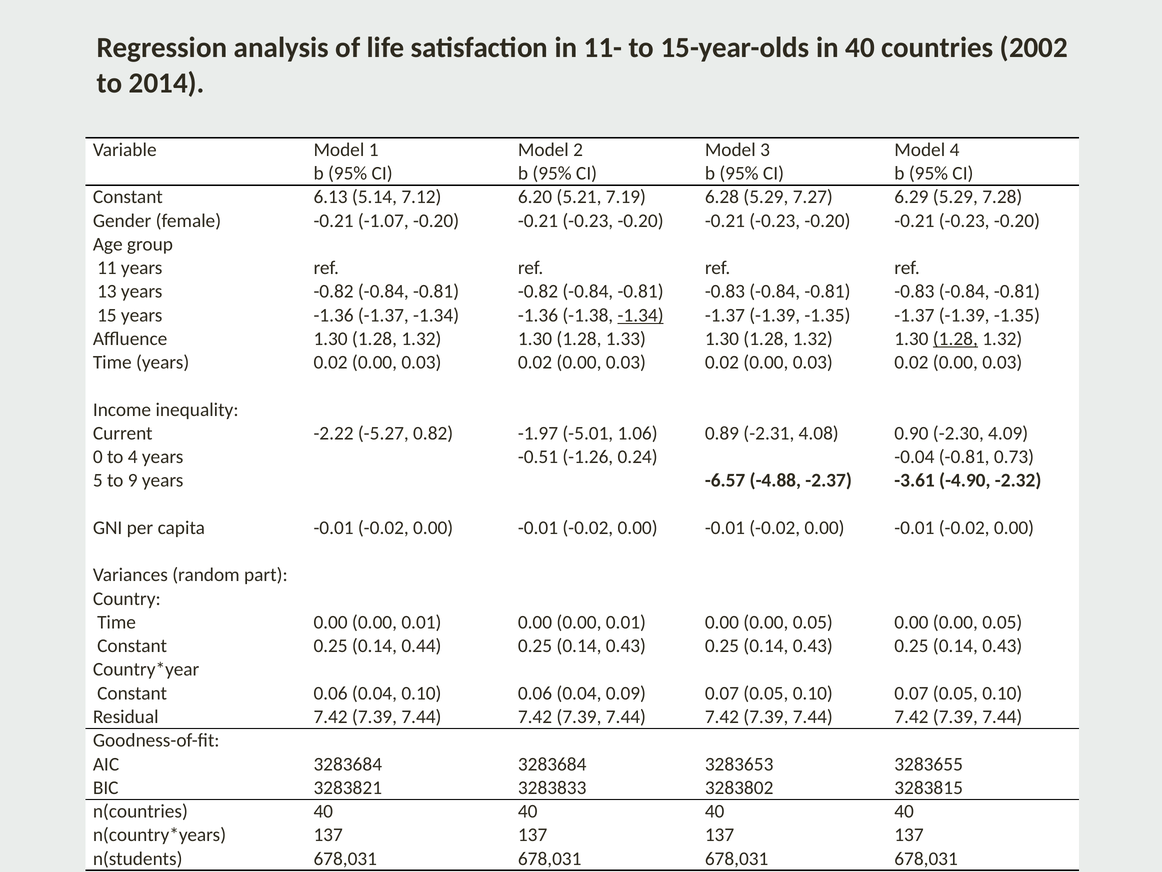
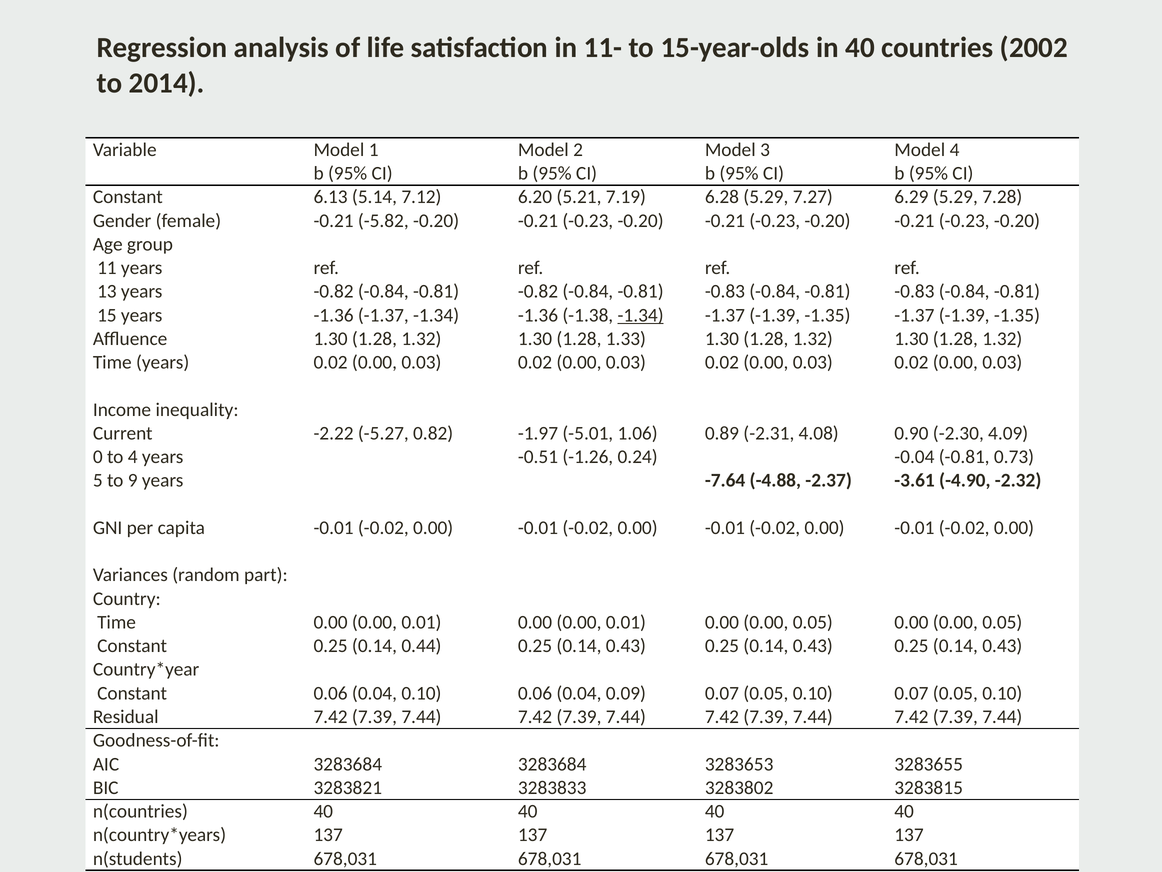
-1.07: -1.07 -> -5.82
1.28 at (955, 339) underline: present -> none
-6.57: -6.57 -> -7.64
